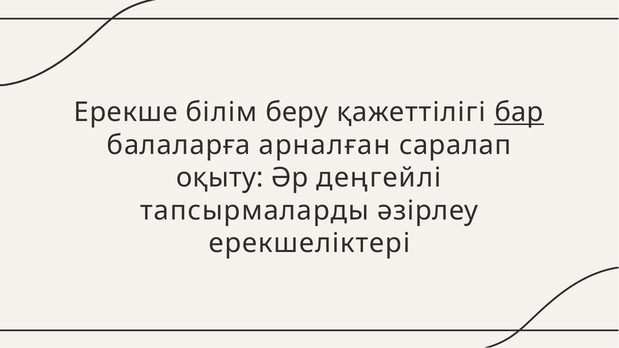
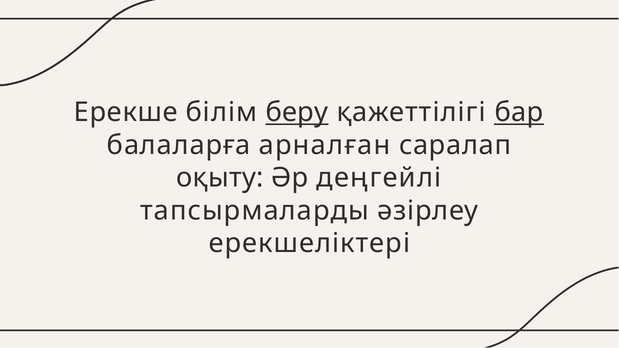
беру underline: none -> present
